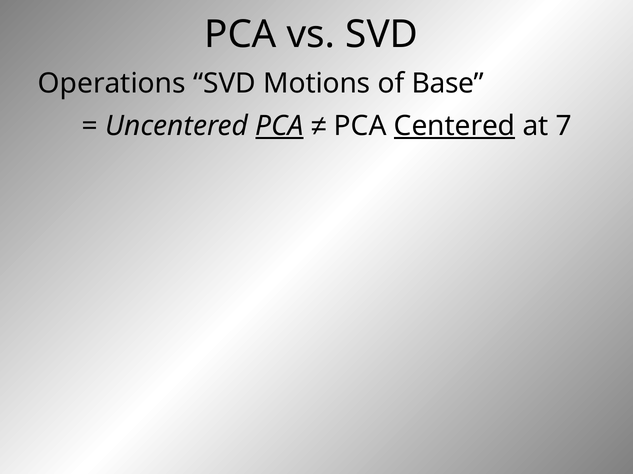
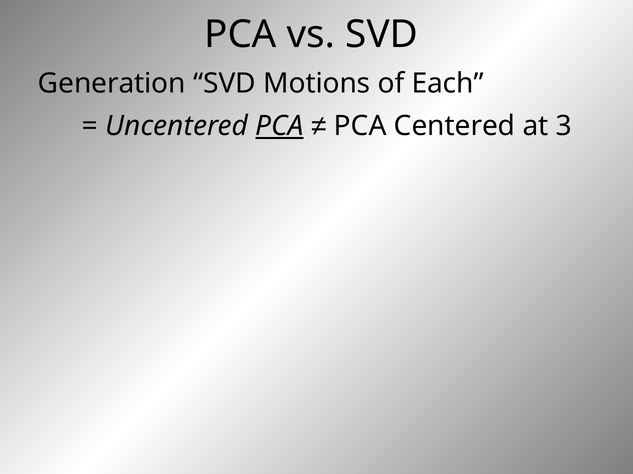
Operations: Operations -> Generation
Base: Base -> Each
Centered underline: present -> none
7: 7 -> 3
